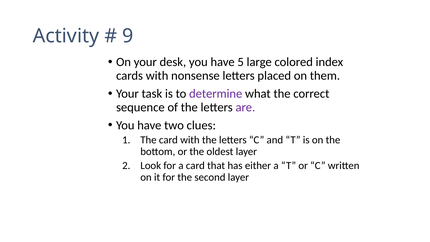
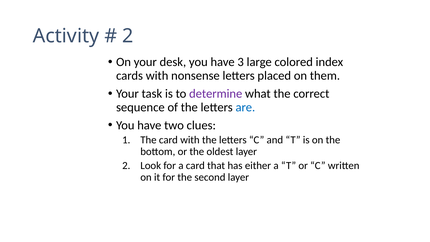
9 at (128, 36): 9 -> 2
5: 5 -> 3
are colour: purple -> blue
